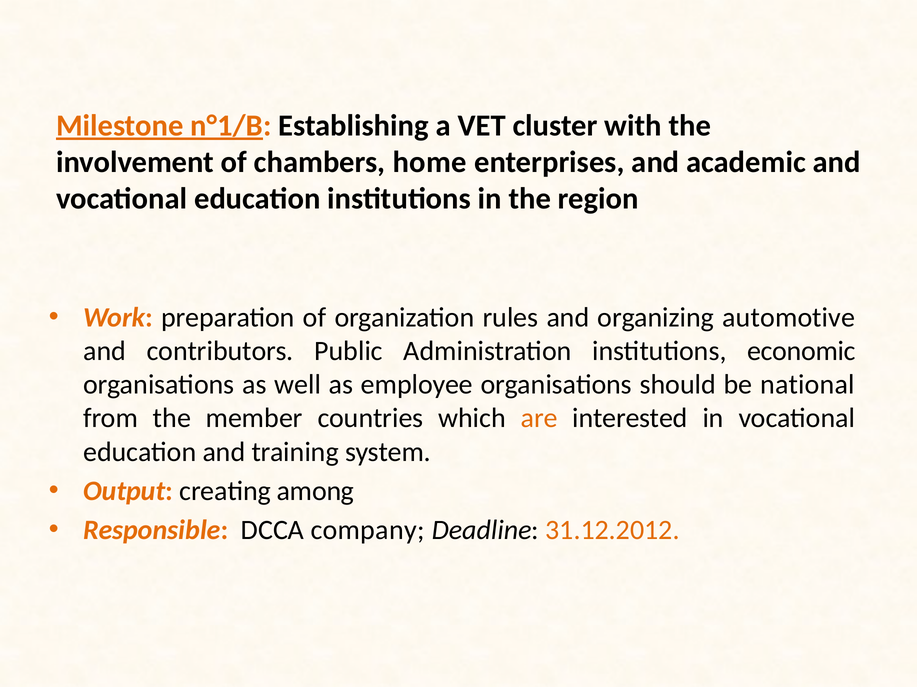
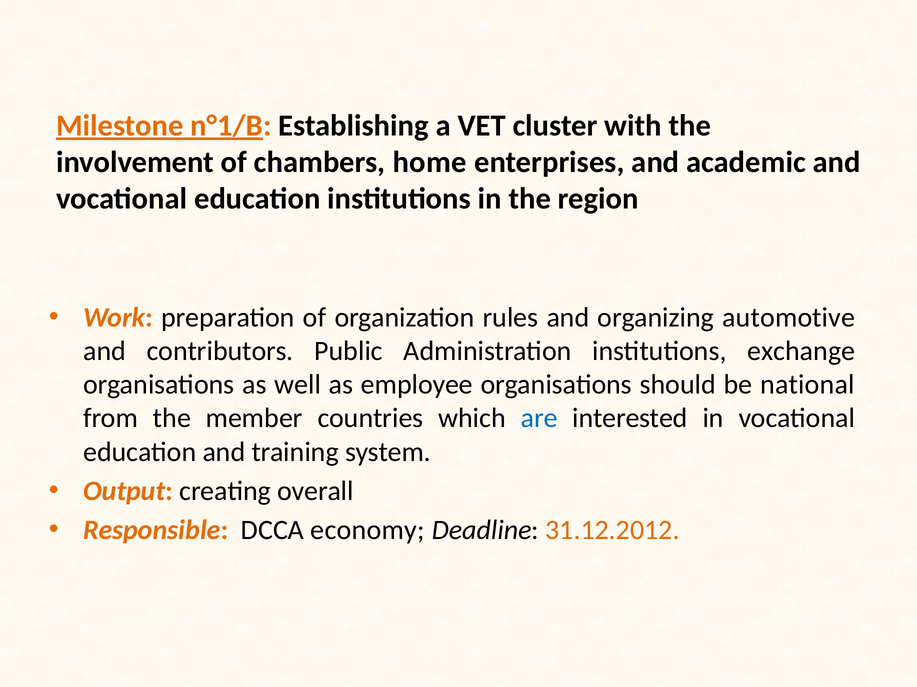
economic: economic -> exchange
are colour: orange -> blue
among: among -> overall
company: company -> economy
